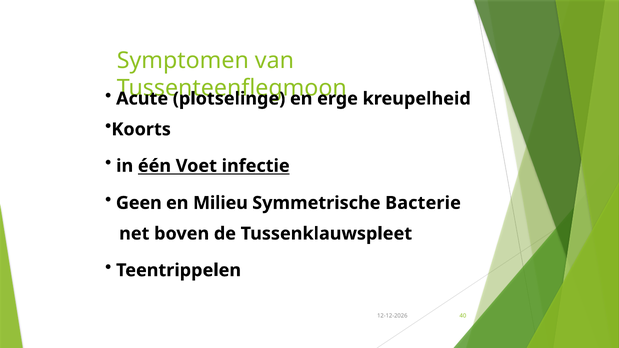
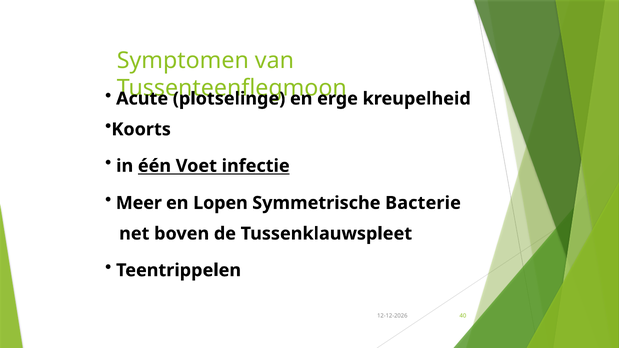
Geen: Geen -> Meer
Milieu: Milieu -> Lopen
